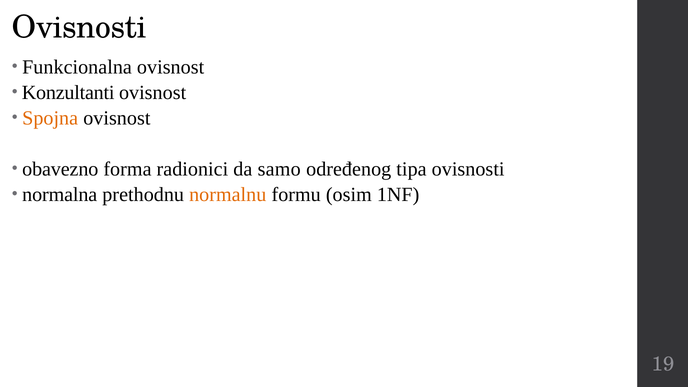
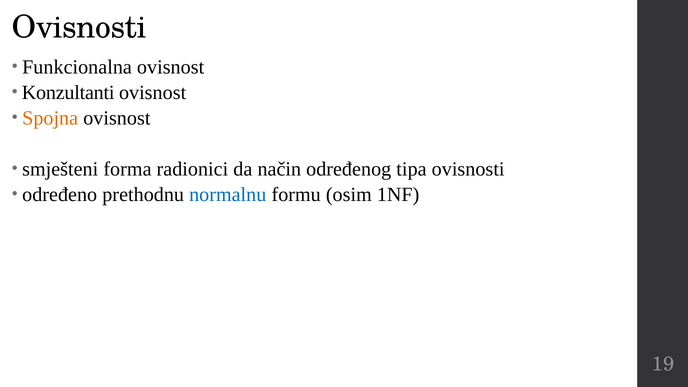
obavezno: obavezno -> smješteni
samo: samo -> način
normalna: normalna -> određeno
normalnu colour: orange -> blue
